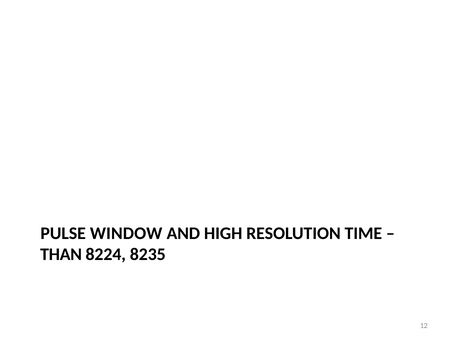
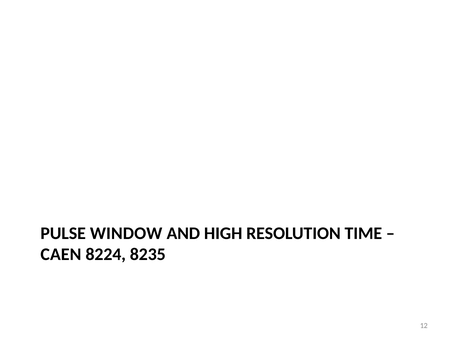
THAN: THAN -> CAEN
